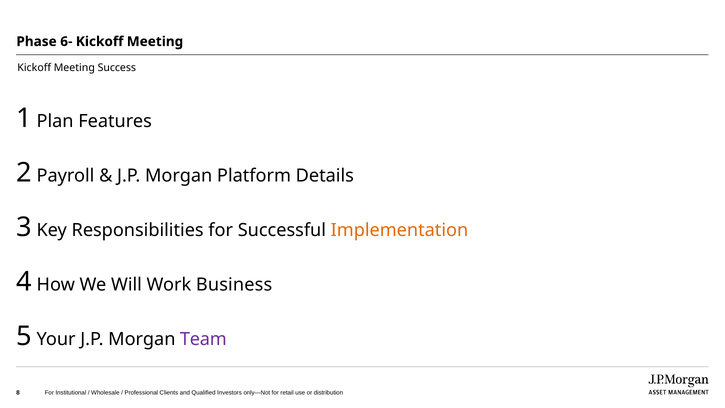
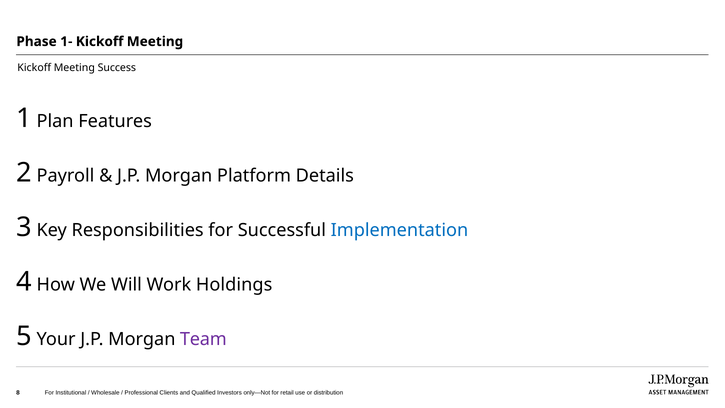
6-: 6- -> 1-
Implementation colour: orange -> blue
Business: Business -> Holdings
